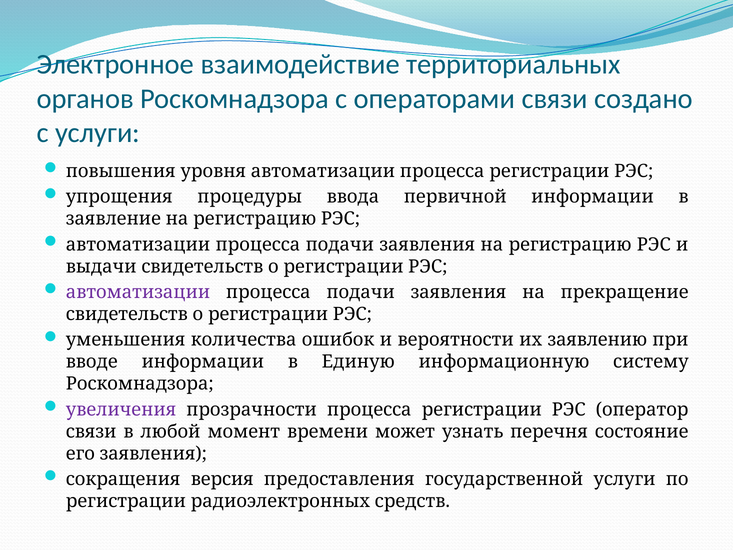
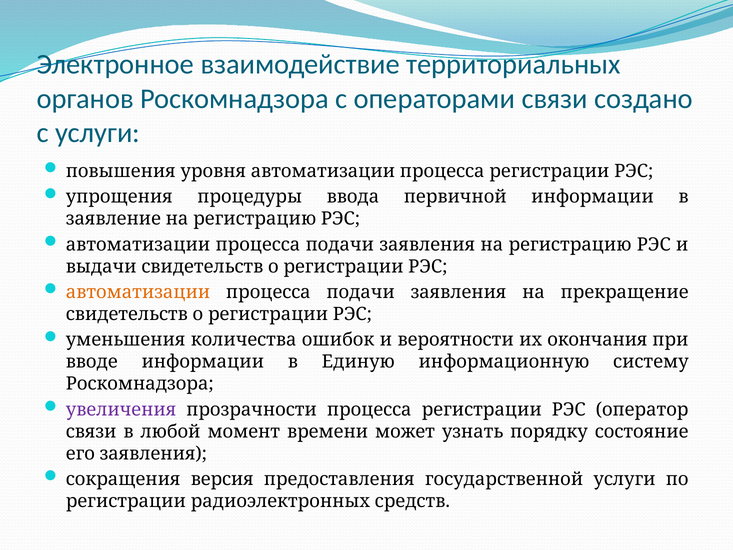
автоматизации at (138, 292) colour: purple -> orange
заявлению: заявлению -> окончания
перечня: перечня -> порядку
